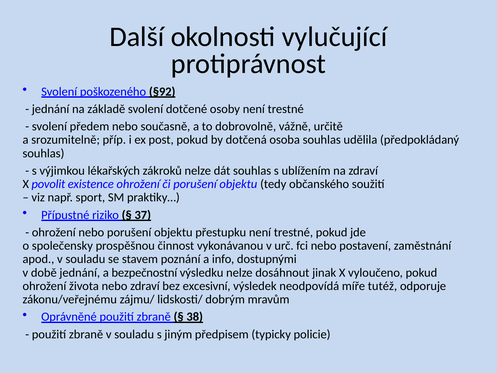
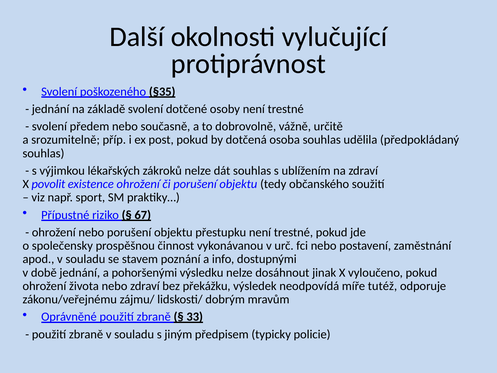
§92: §92 -> §35
37: 37 -> 67
bezpečnostní: bezpečnostní -> pohoršenými
excesivní: excesivní -> překážku
38: 38 -> 33
